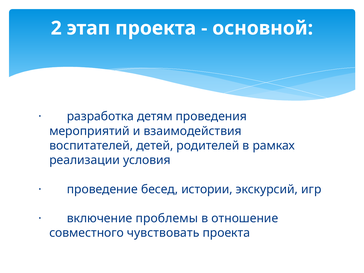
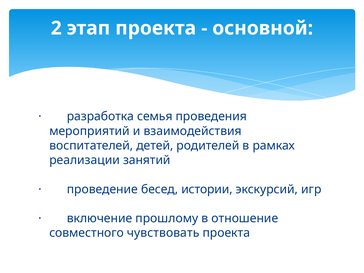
детям: детям -> семья
условия: условия -> занятий
проблемы: проблемы -> прошлому
